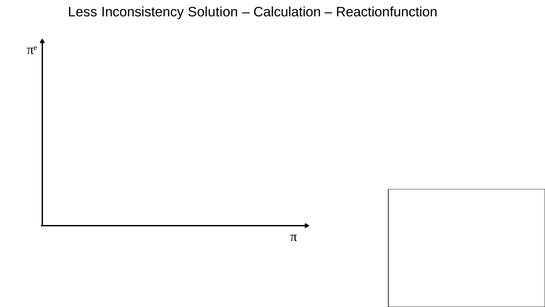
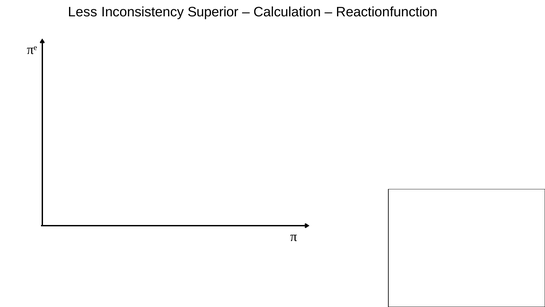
Solution: Solution -> Superior
